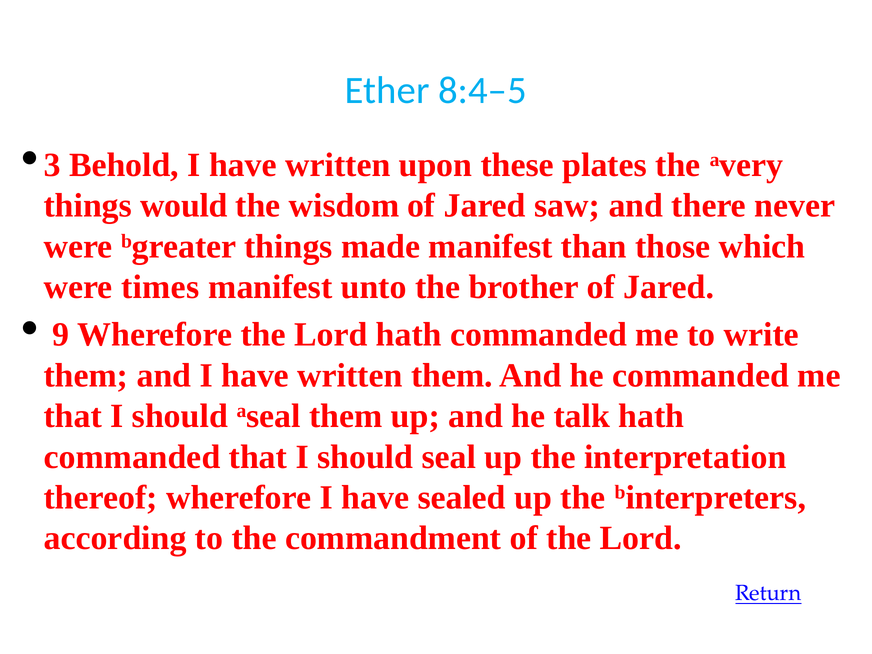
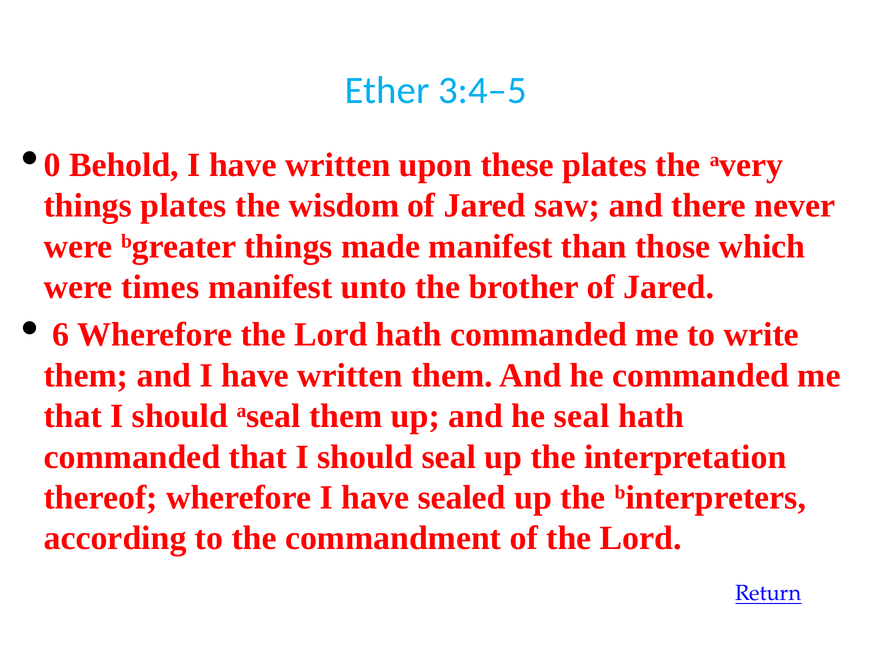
8:4–5: 8:4–5 -> 3:4–5
3: 3 -> 0
things would: would -> plates
9: 9 -> 6
he talk: talk -> seal
